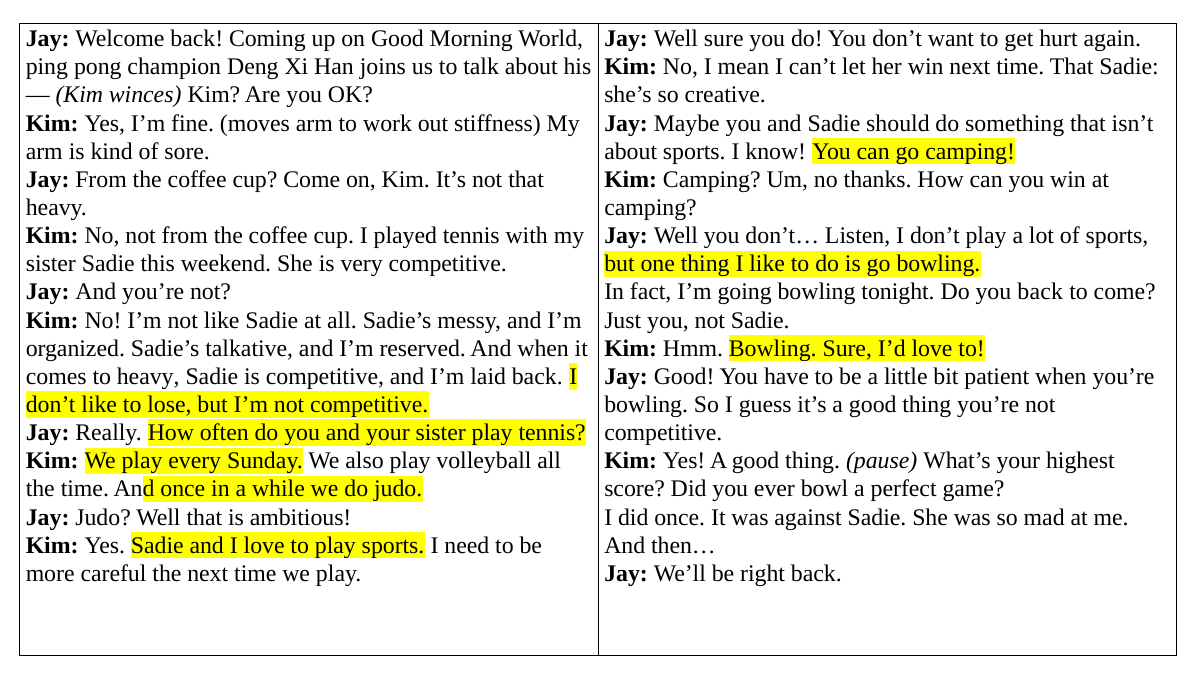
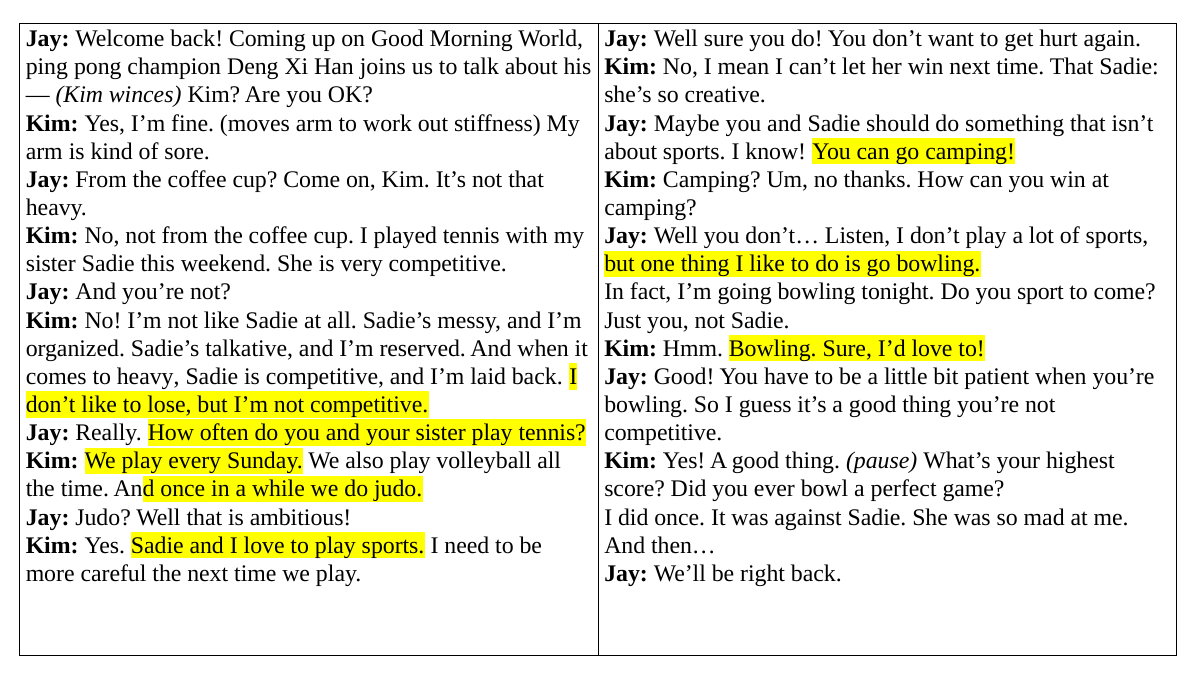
you back: back -> sport
